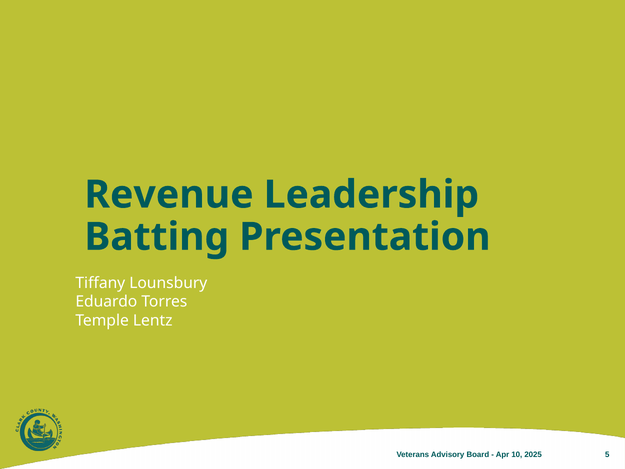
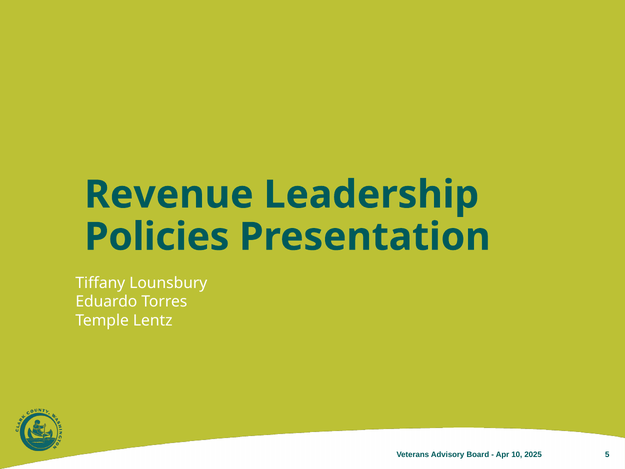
Batting: Batting -> Policies
